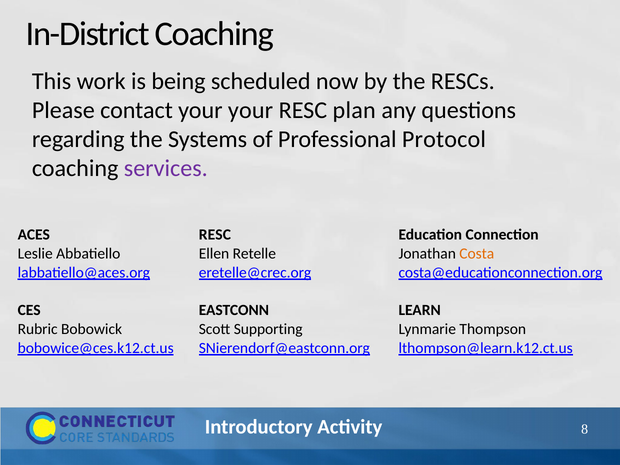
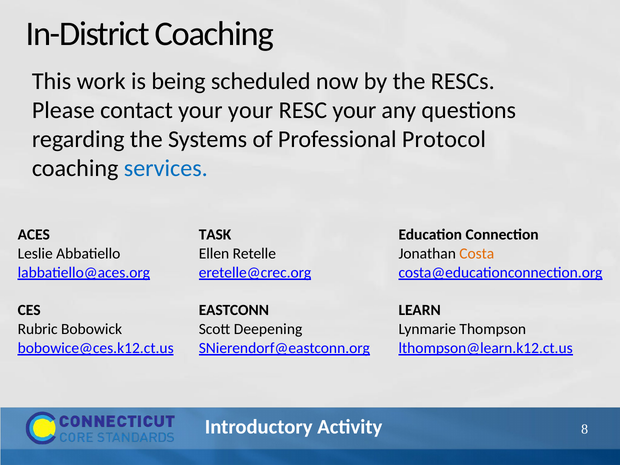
RESC plan: plan -> your
services colour: purple -> blue
RESC at (215, 235): RESC -> TASK
Supporting: Supporting -> Deepening
